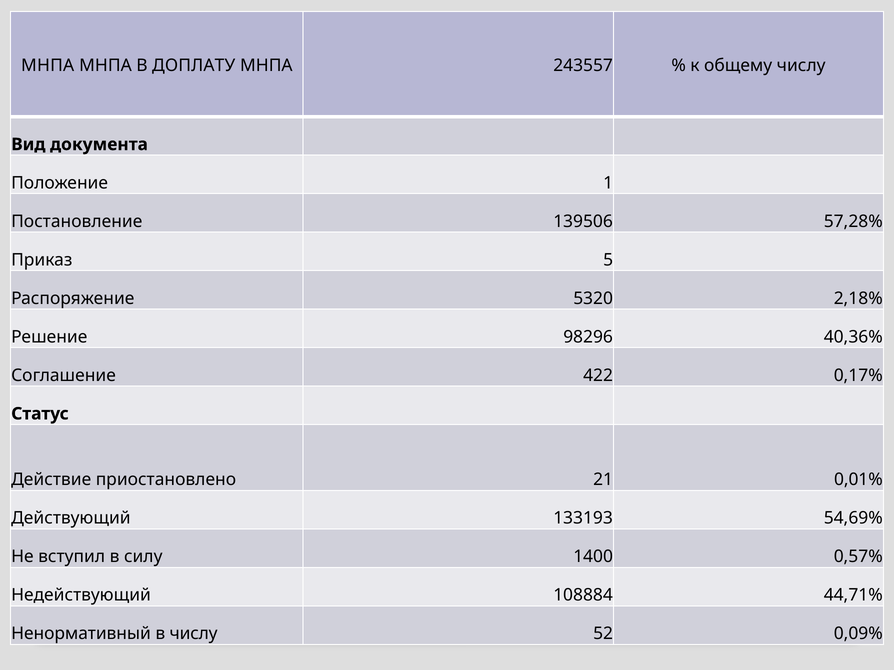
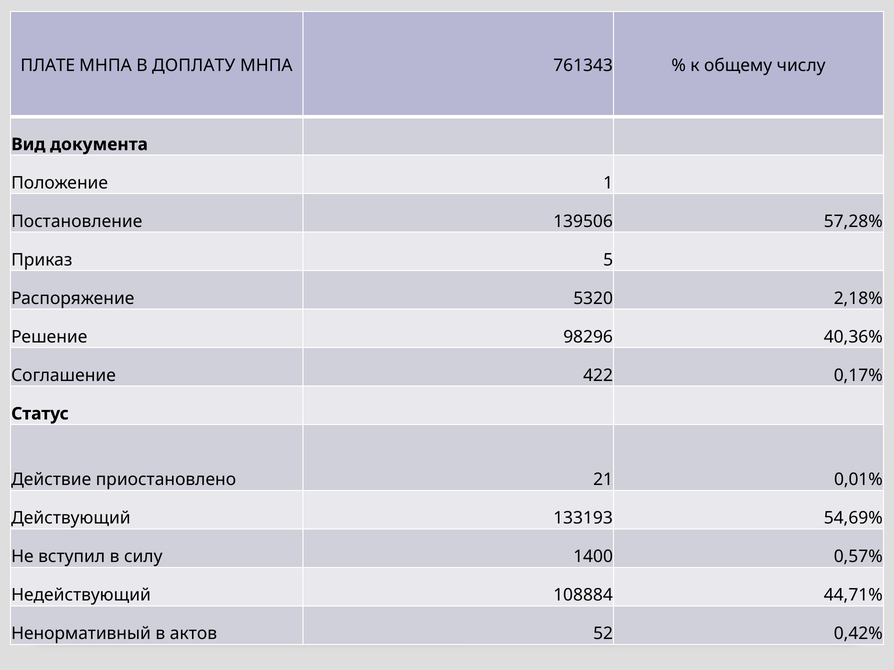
МНПА at (48, 66): МНПА -> ПЛАТЕ
243557: 243557 -> 761343
в числу: числу -> актов
0,09%: 0,09% -> 0,42%
